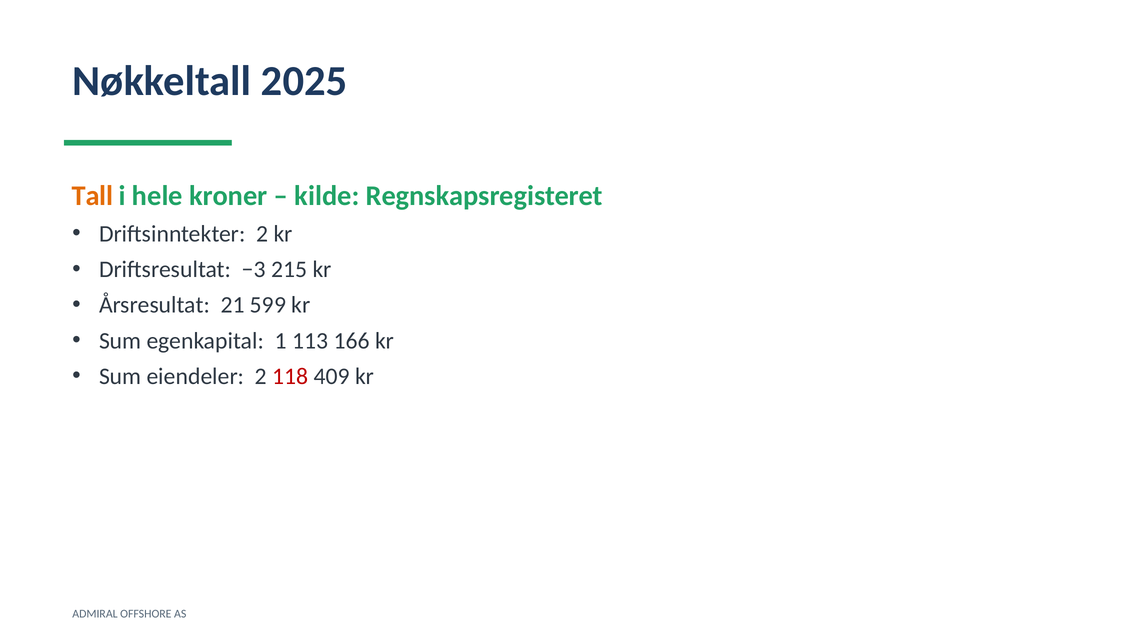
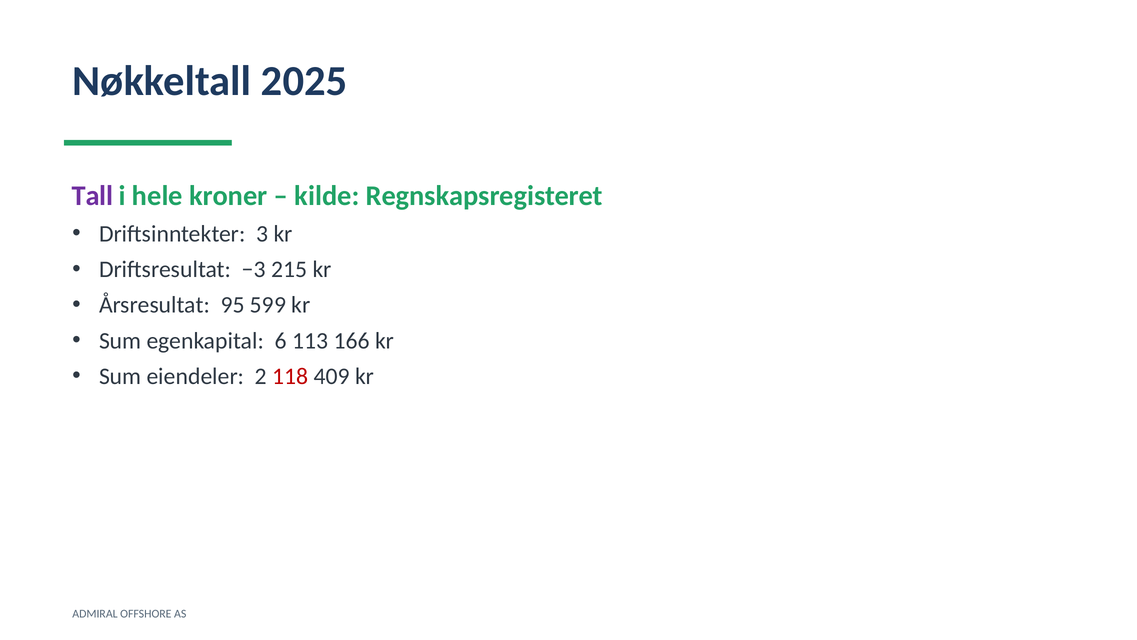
Tall colour: orange -> purple
Driftsinntekter 2: 2 -> 3
21: 21 -> 95
1: 1 -> 6
